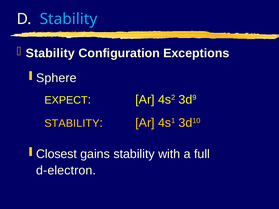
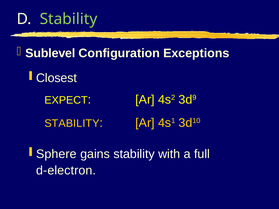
Stability at (68, 19) colour: light blue -> light green
Stability at (50, 53): Stability -> Sublevel
Sphere: Sphere -> Closest
Closest: Closest -> Sphere
